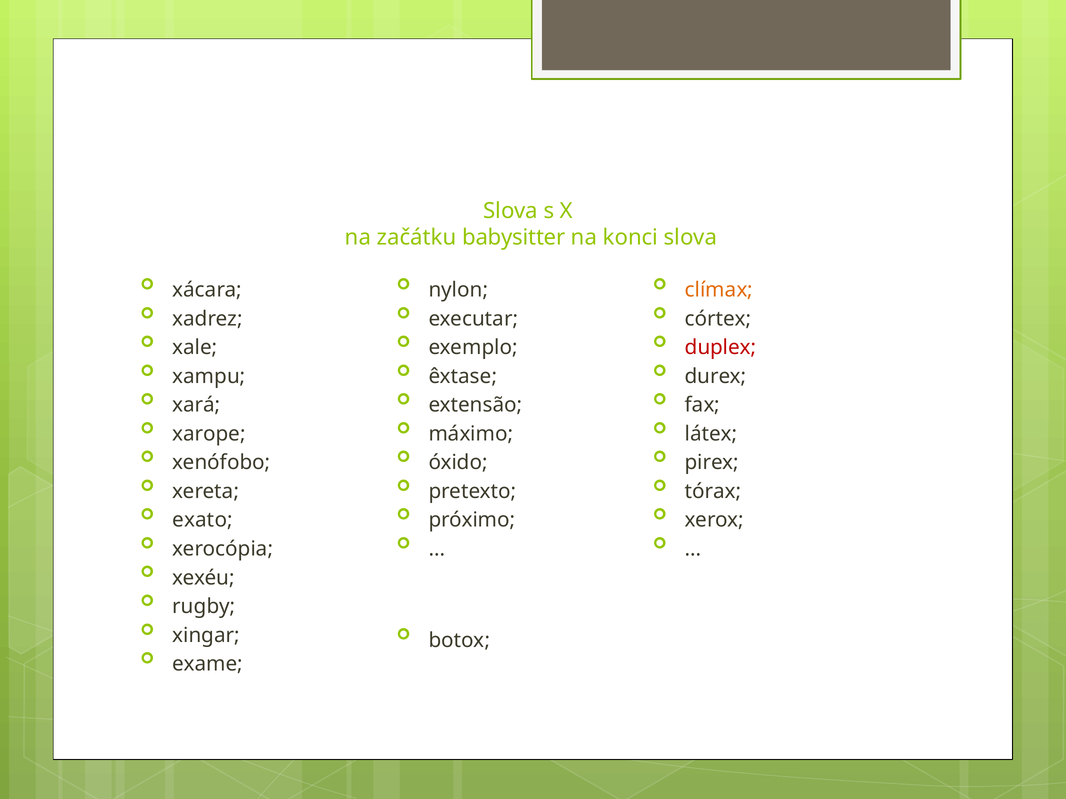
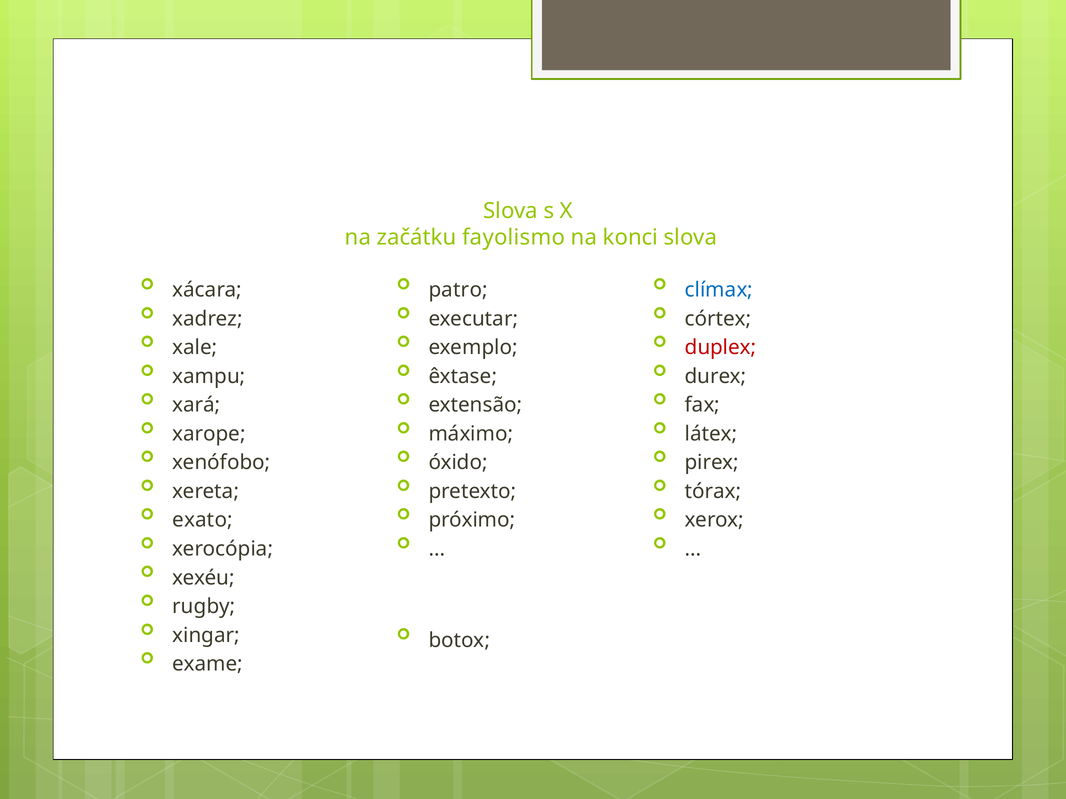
babysitter: babysitter -> fayolismo
nylon: nylon -> patro
clímax colour: orange -> blue
